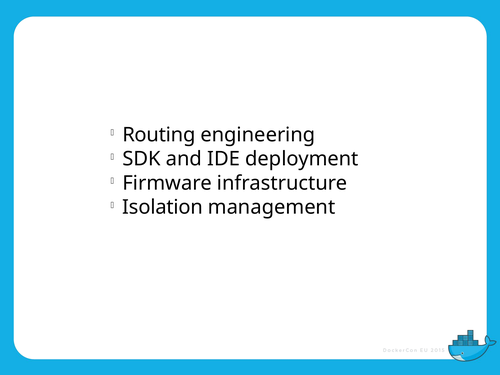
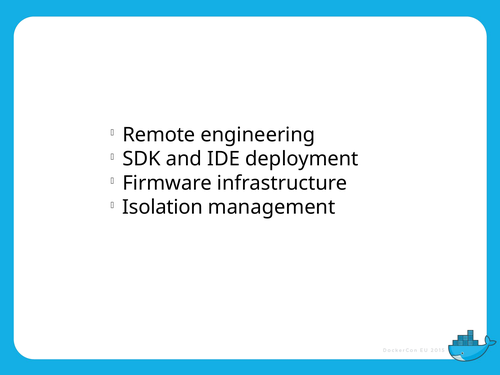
Routing: Routing -> Remote
